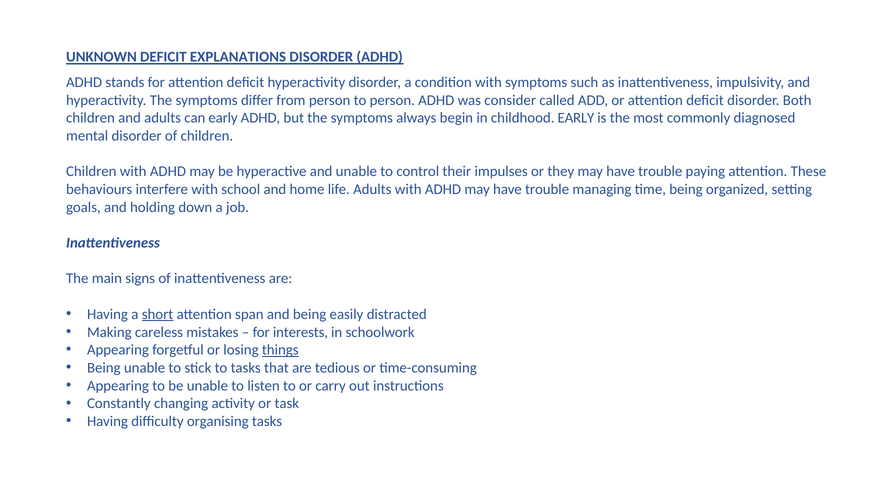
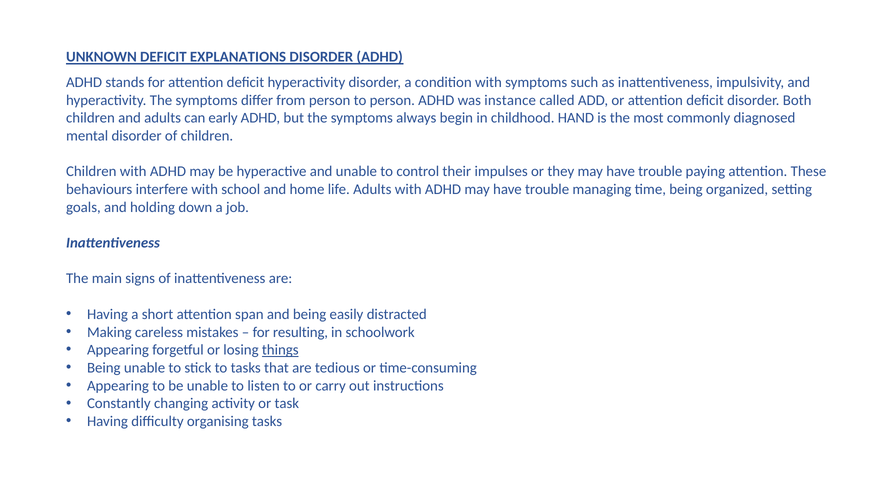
consider: consider -> instance
childhood EARLY: EARLY -> HAND
short underline: present -> none
interests: interests -> resulting
